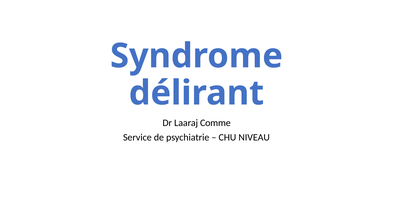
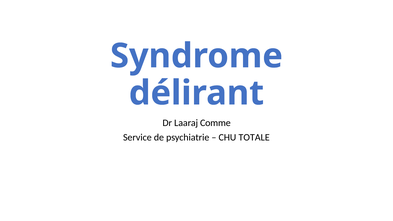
NIVEAU: NIVEAU -> TOTALE
